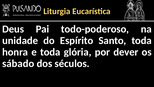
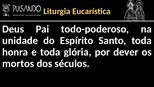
sábado: sábado -> mortos
